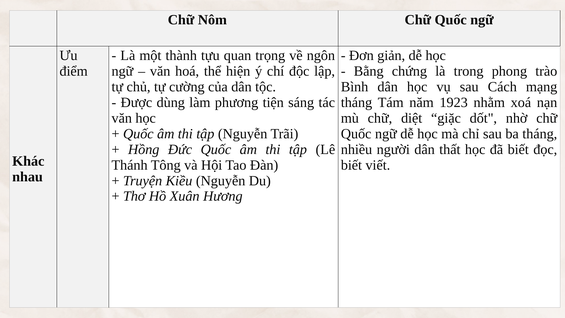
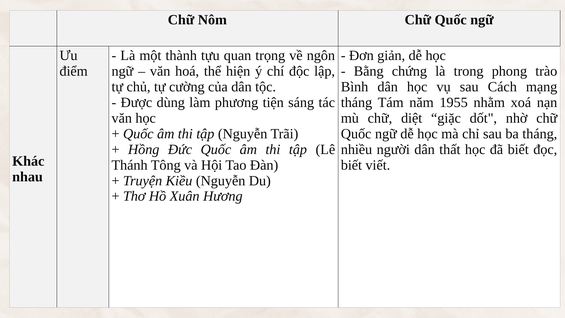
1923: 1923 -> 1955
